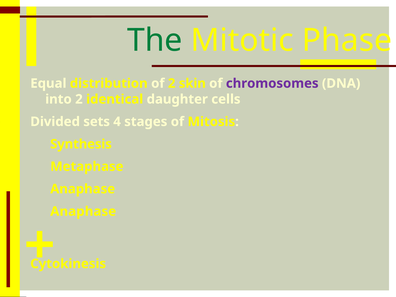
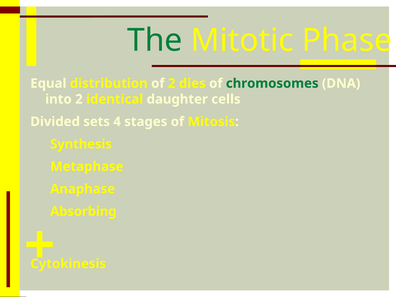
skin: skin -> dies
chromosomes colour: purple -> green
Anaphase at (83, 211): Anaphase -> Absorbing
